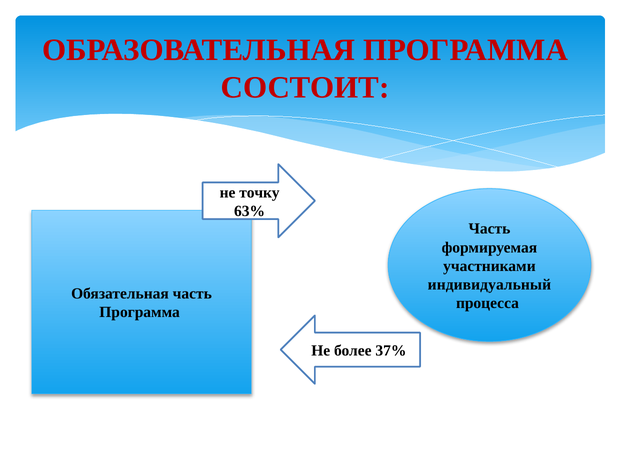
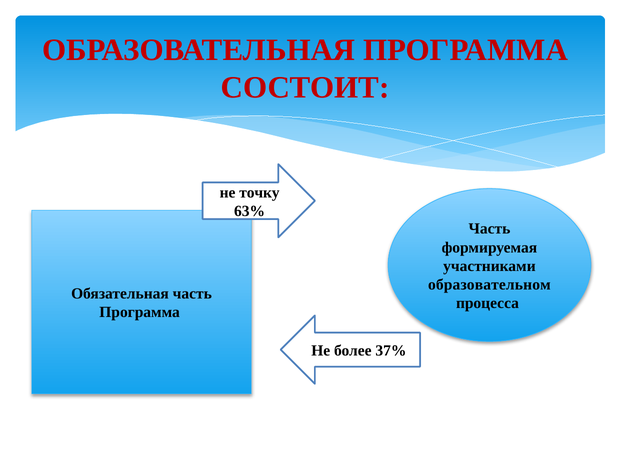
индивидуальный: индивидуальный -> образовательном
